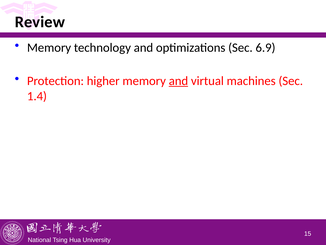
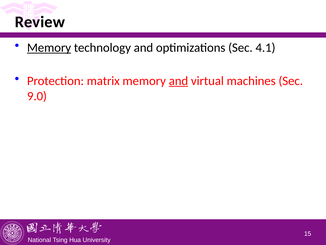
Memory at (49, 48) underline: none -> present
6.9: 6.9 -> 4.1
higher: higher -> matrix
1.4: 1.4 -> 9.0
